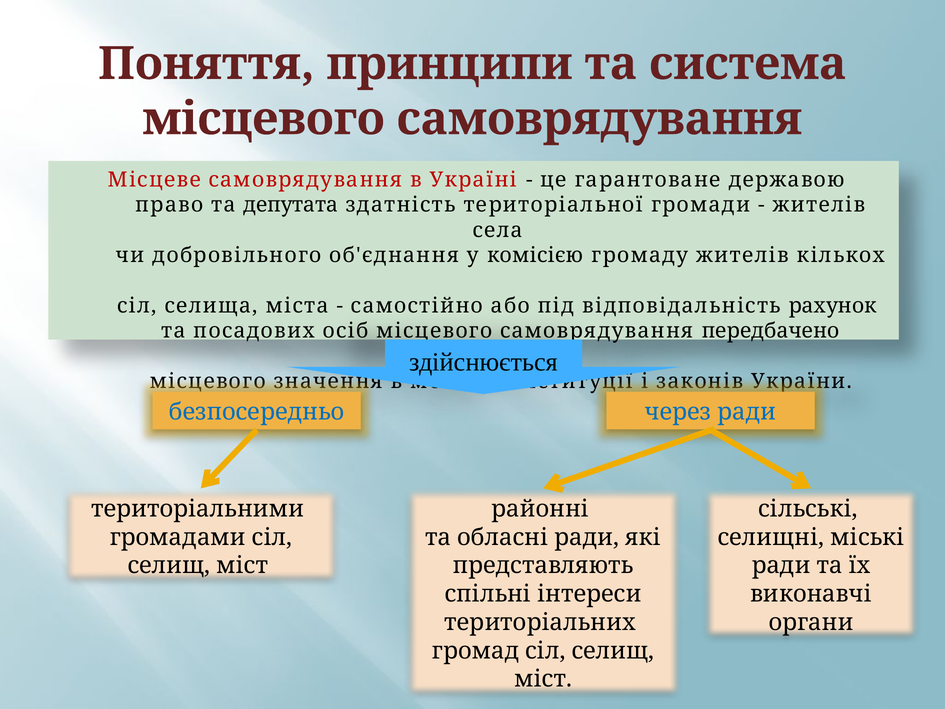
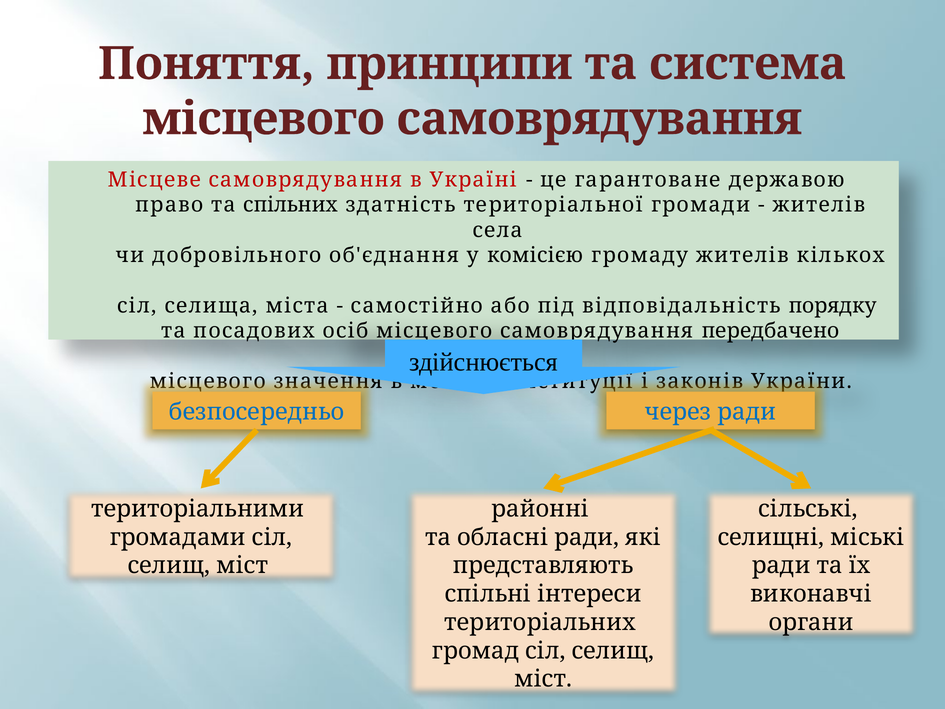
депутата: депутата -> спільних
рахунок: рахунок -> порядку
